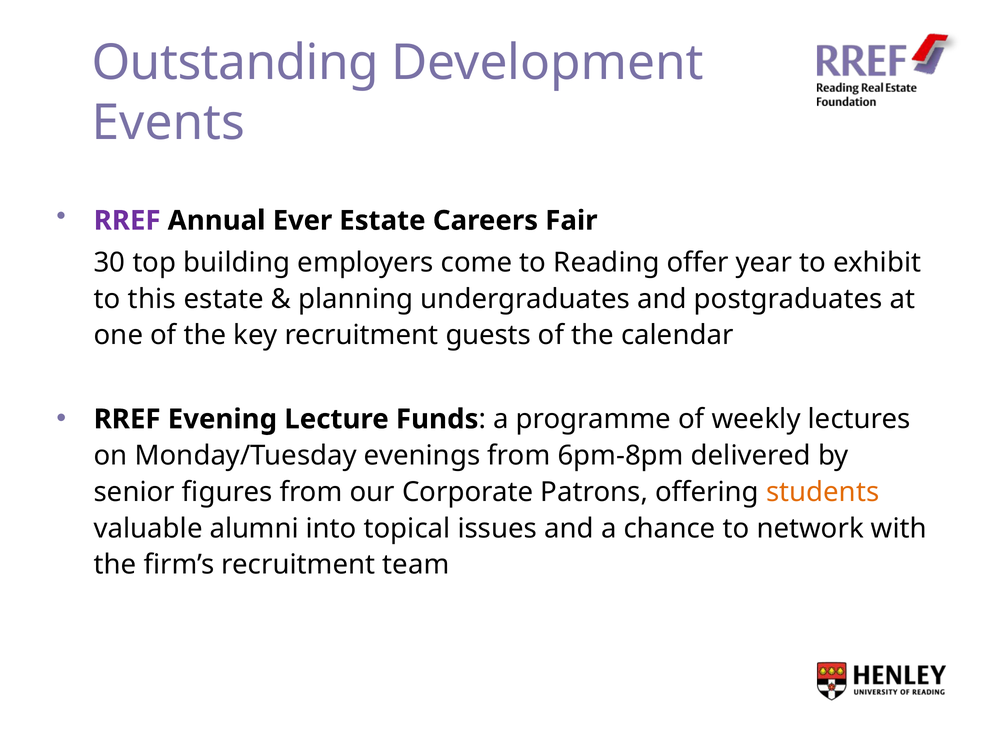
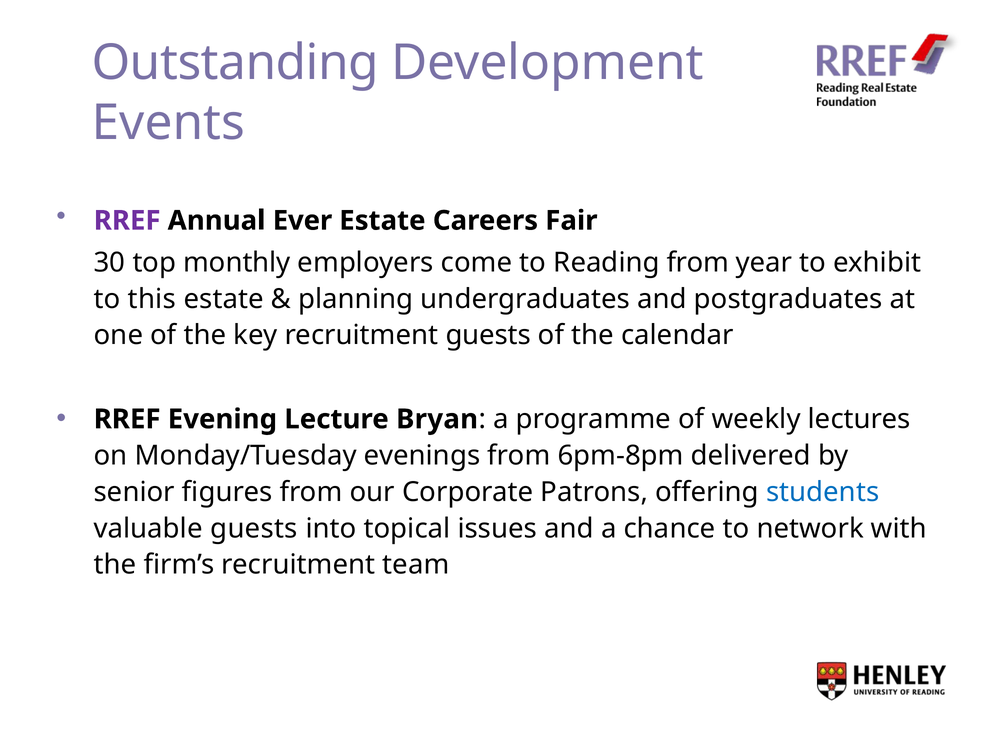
building: building -> monthly
Reading offer: offer -> from
Funds: Funds -> Bryan
students colour: orange -> blue
valuable alumni: alumni -> guests
